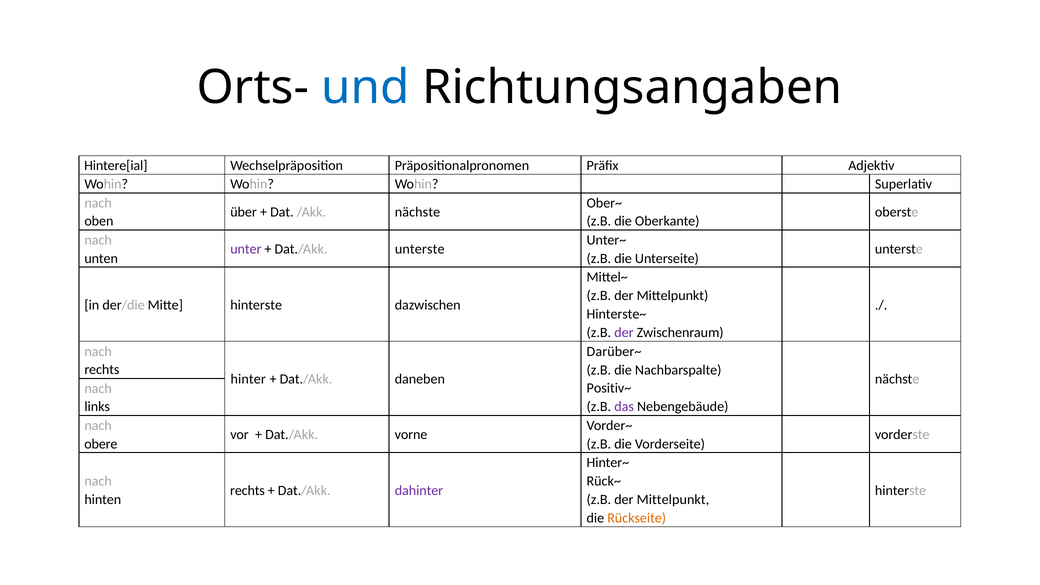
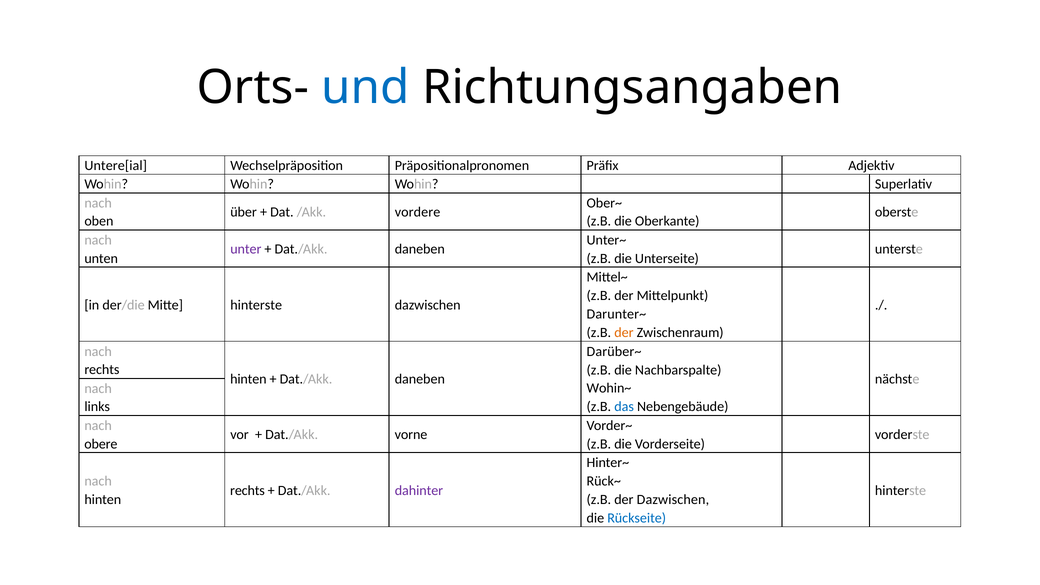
Hintere[ial: Hintere[ial -> Untere[ial
/Akk nächste: nächste -> vordere
unterste at (420, 249): unterste -> daneben
Hinterste~: Hinterste~ -> Darunter~
der at (624, 332) colour: purple -> orange
hinter at (248, 379): hinter -> hinten
Positiv~: Positiv~ -> Wohin~
das colour: purple -> blue
Mittelpunkt at (673, 500): Mittelpunkt -> Dazwischen
Rückseite colour: orange -> blue
